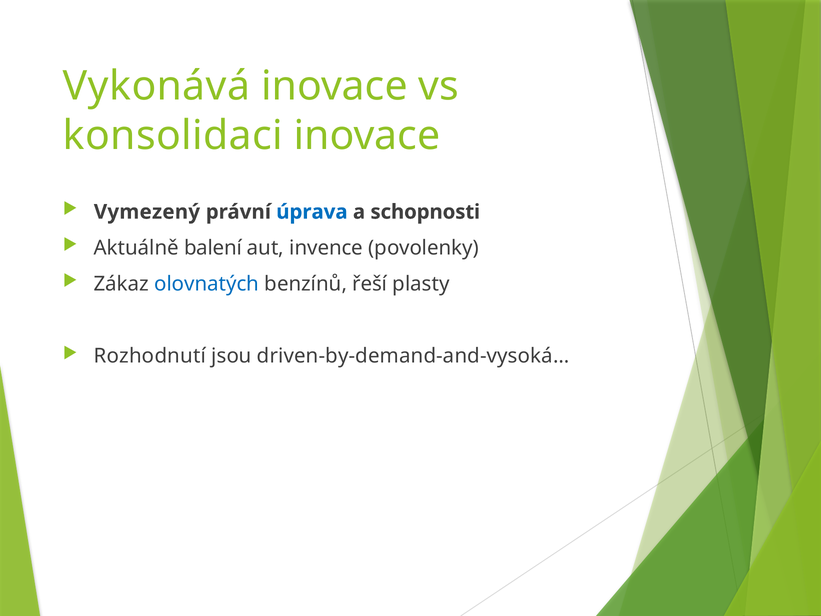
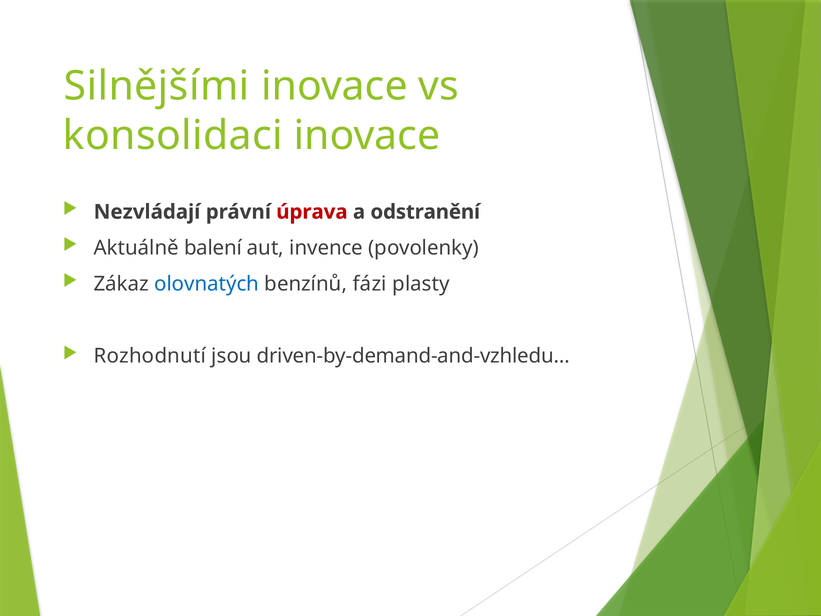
Vykonává: Vykonává -> Silnějšími
Vymezený: Vymezený -> Nezvládají
úprava colour: blue -> red
schopnosti: schopnosti -> odstranění
řeší: řeší -> fázi
driven-by-demand-and-vysoká…: driven-by-demand-and-vysoká… -> driven-by-demand-and-vzhledu…
